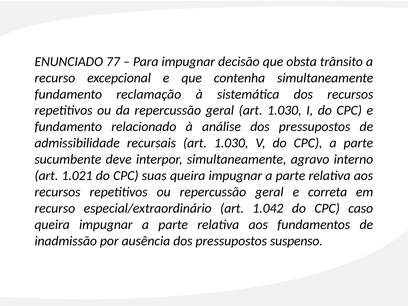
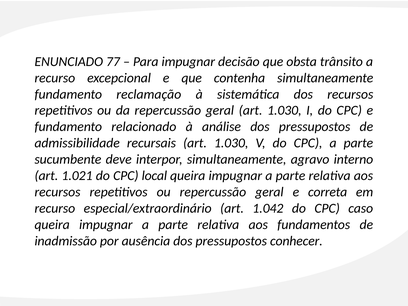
suas: suas -> local
suspenso: suspenso -> conhecer
